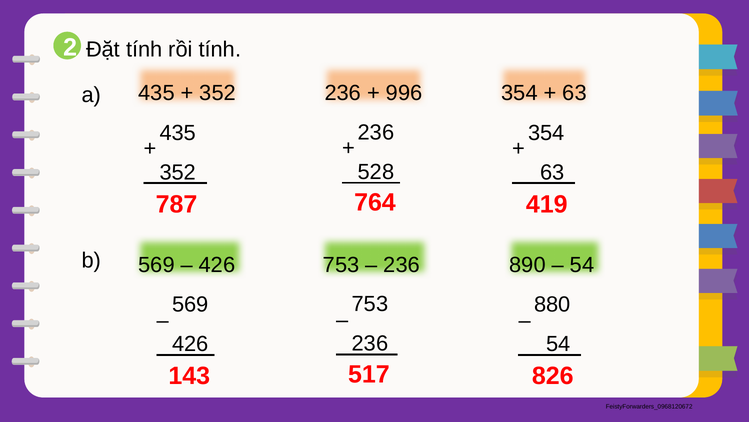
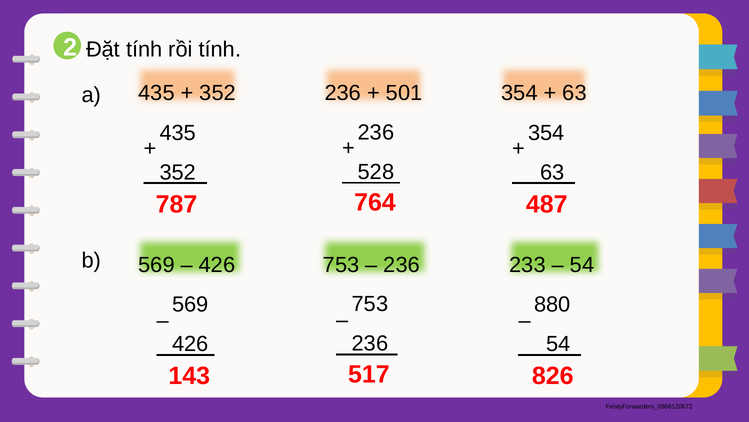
996: 996 -> 501
419: 419 -> 487
890: 890 -> 233
